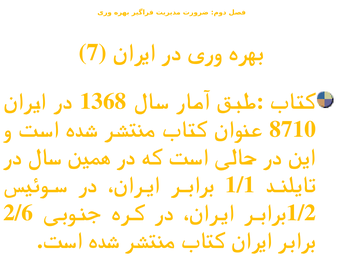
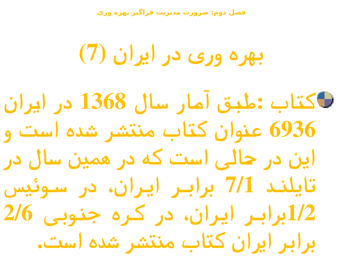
8710: 8710 -> 6936
1/1: 1/1 -> 7/1
